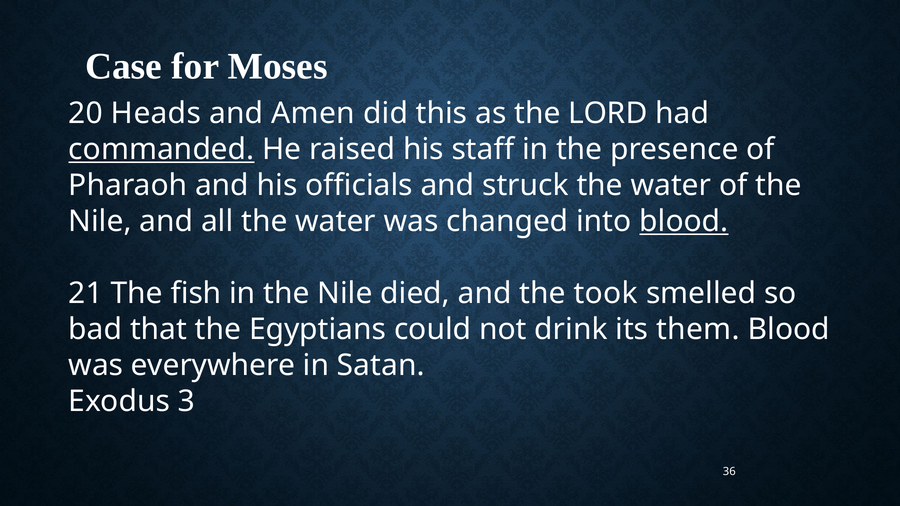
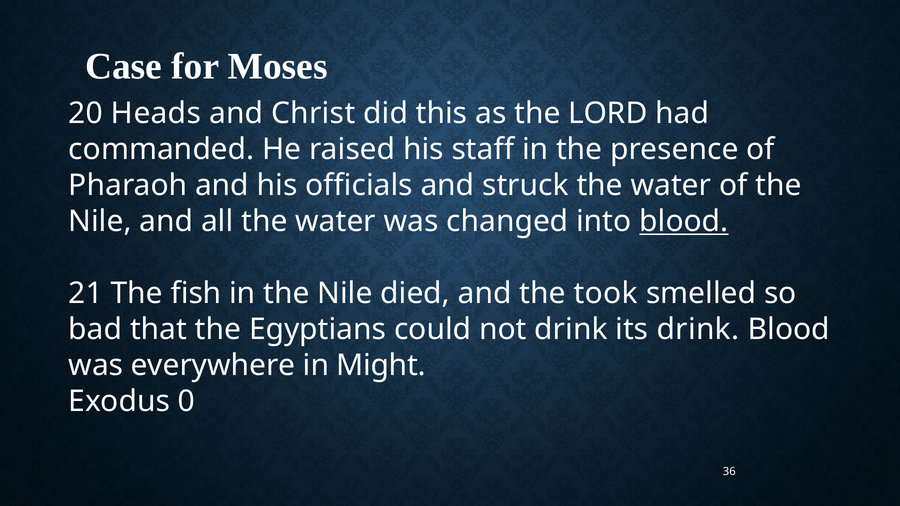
Amen: Amen -> Christ
commanded underline: present -> none
its them: them -> drink
Satan: Satan -> Might
3: 3 -> 0
